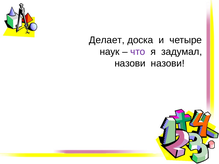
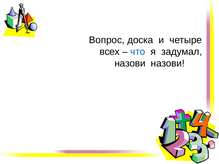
Делает: Делает -> Вопрос
наук: наук -> всех
что colour: purple -> blue
